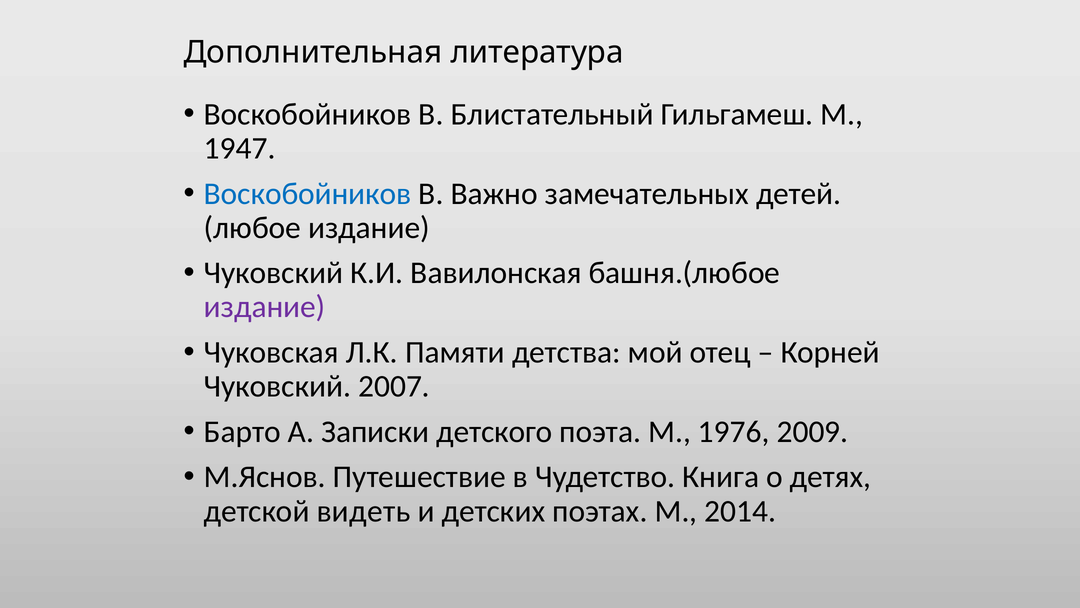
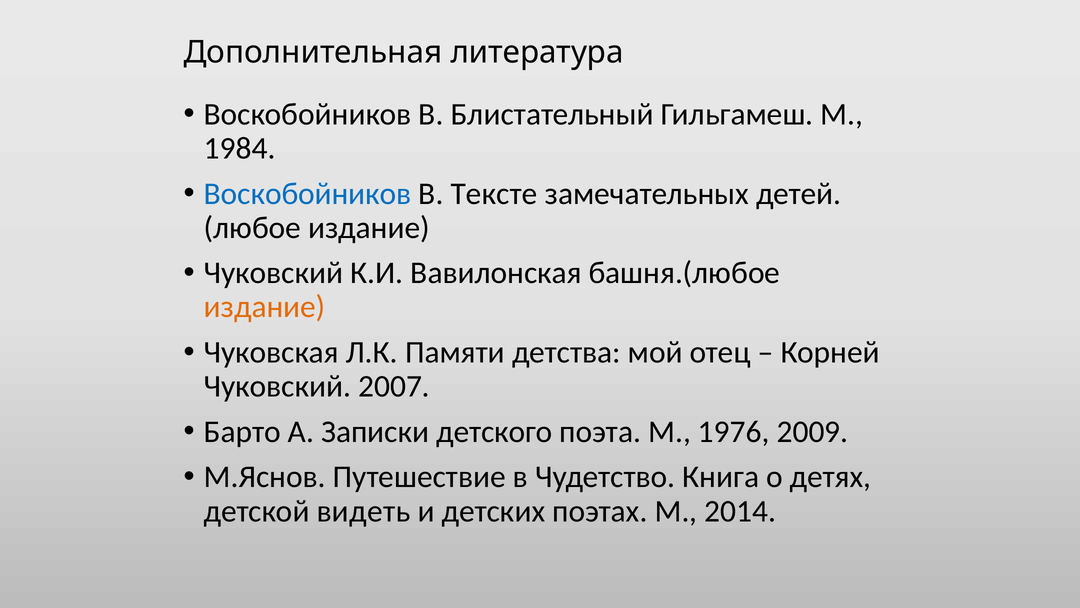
1947: 1947 -> 1984
Важно: Важно -> Тексте
издание at (265, 307) colour: purple -> orange
